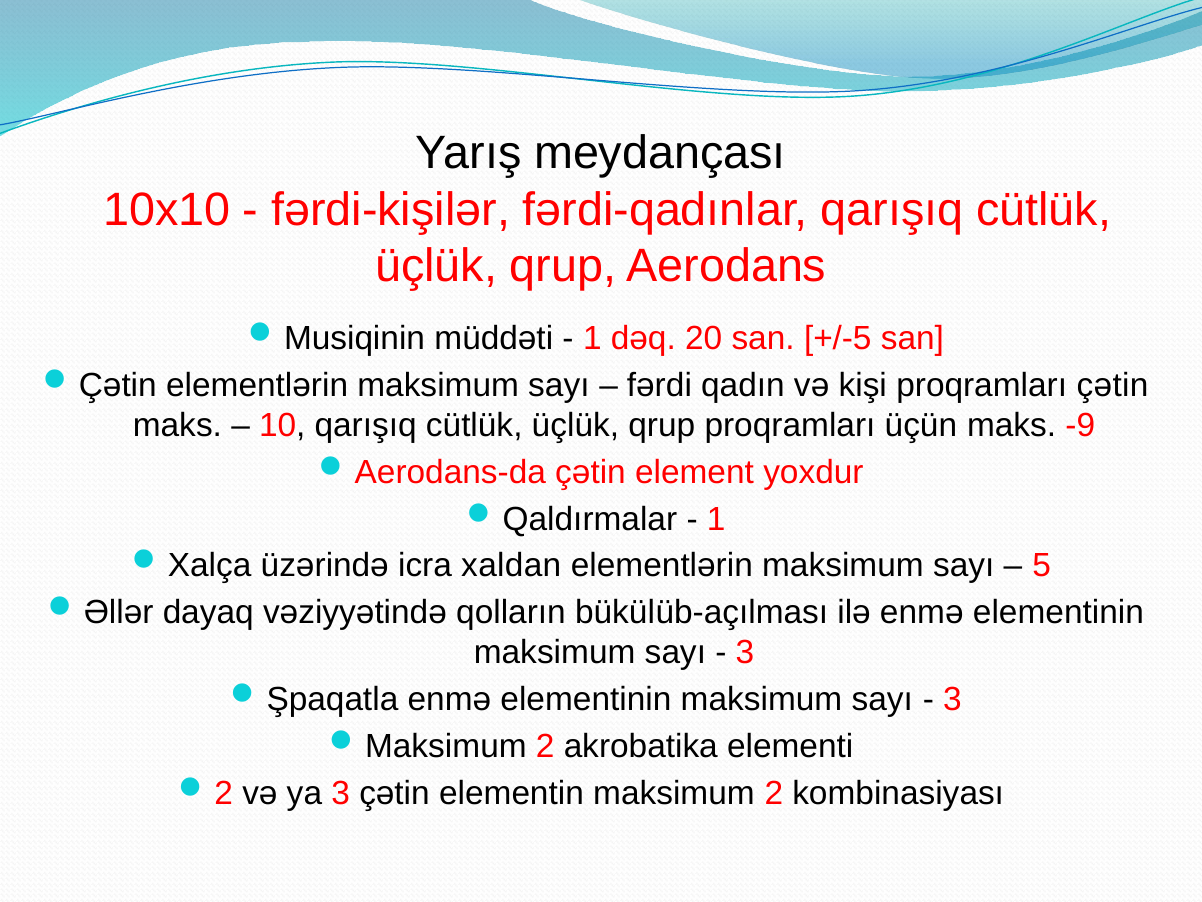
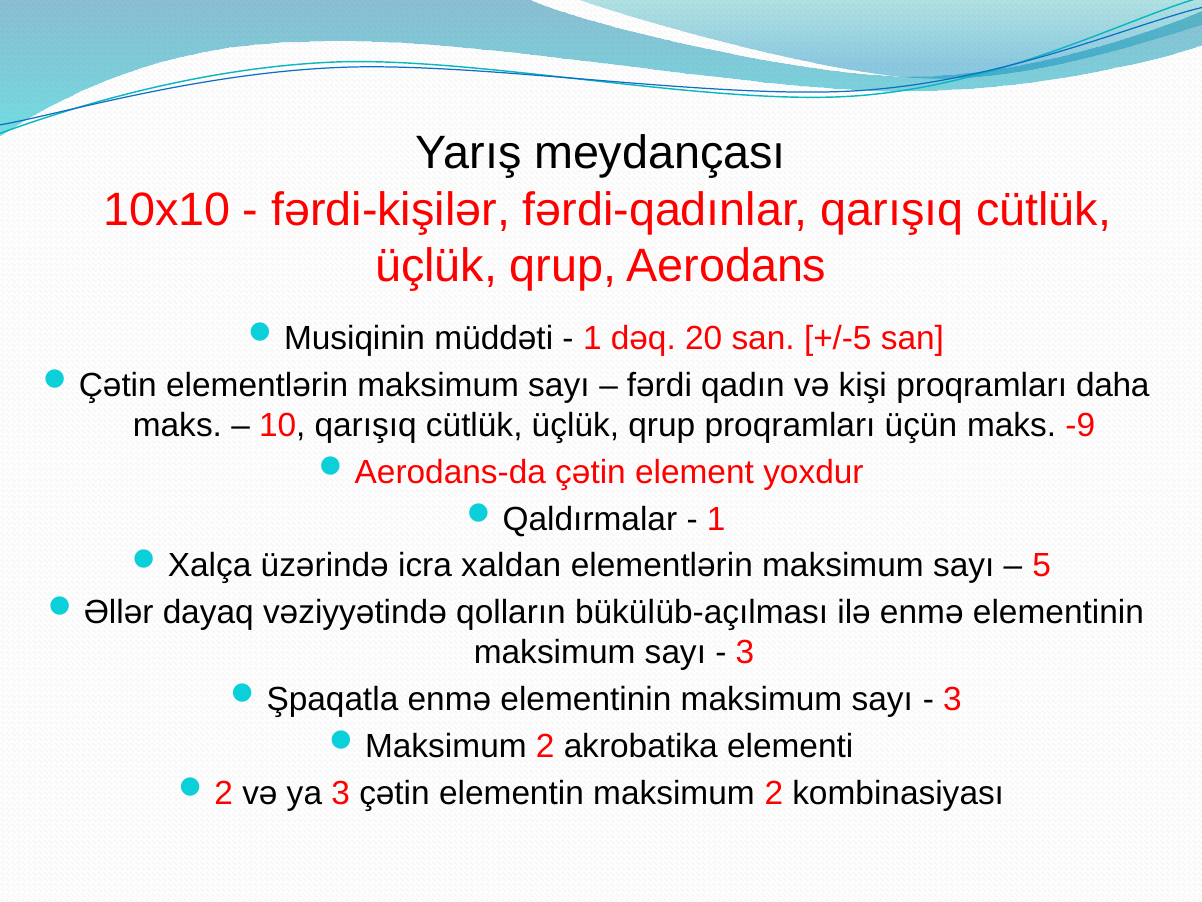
proqramları çətin: çətin -> daha
